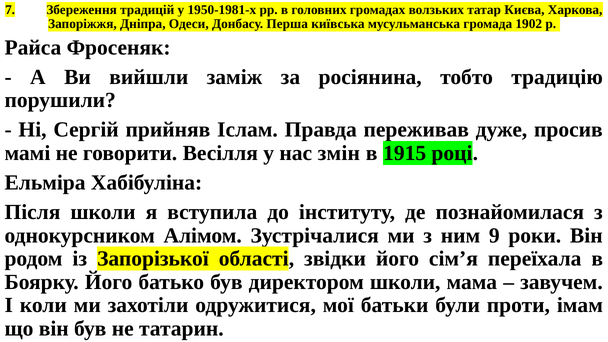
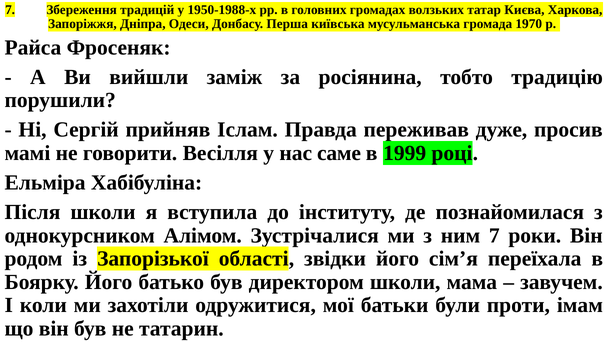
1950-1981-х: 1950-1981-х -> 1950-1988-х
1902: 1902 -> 1970
змін: змін -> саме
1915: 1915 -> 1999
ним 9: 9 -> 7
